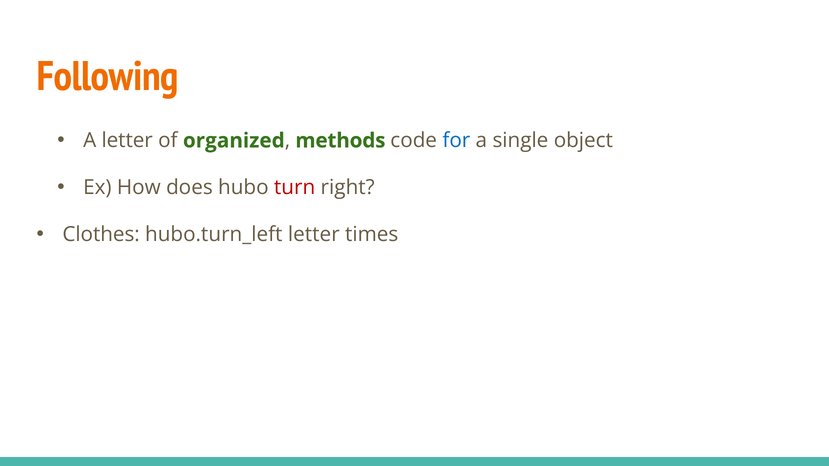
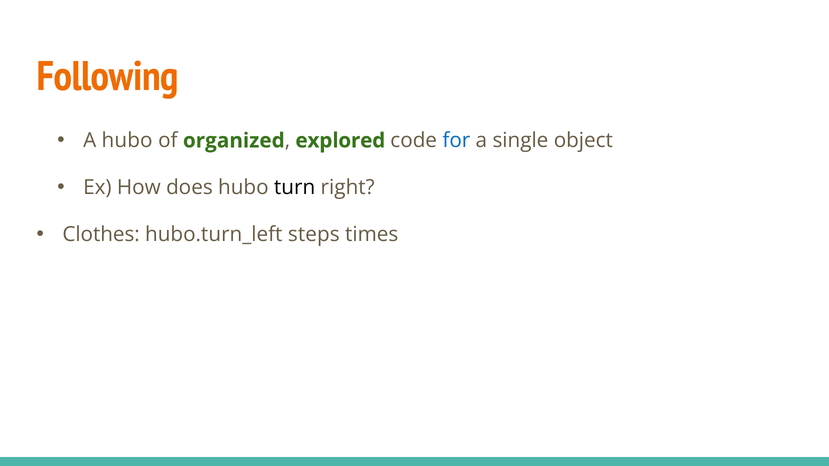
A letter: letter -> hubo
methods: methods -> explored
turn colour: red -> black
hubo.turn_left letter: letter -> steps
